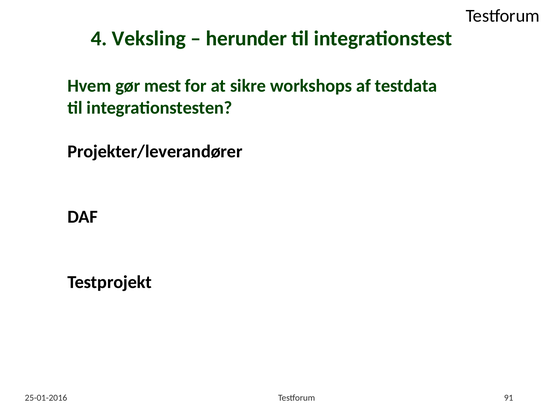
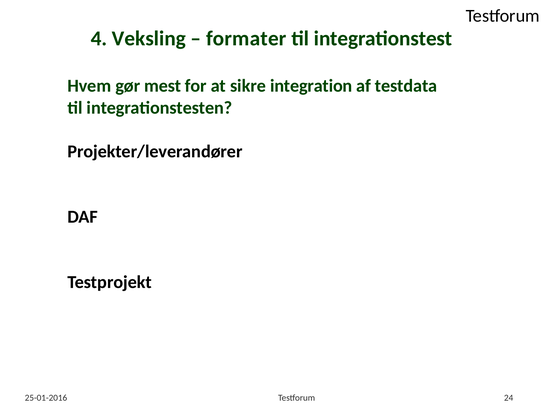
herunder: herunder -> formater
workshops: workshops -> integration
91: 91 -> 24
